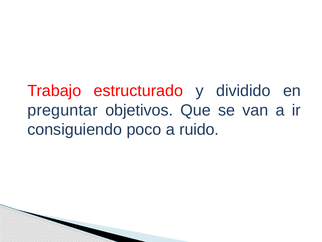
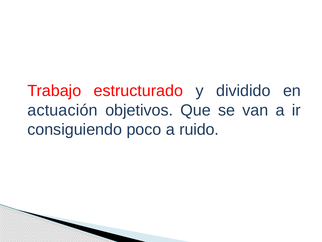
preguntar: preguntar -> actuación
